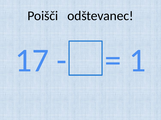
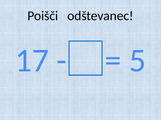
1: 1 -> 5
